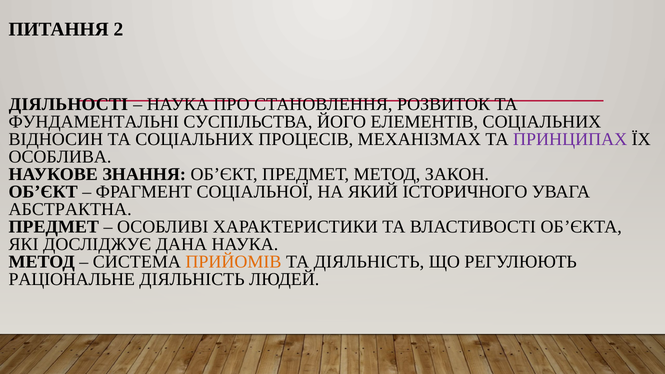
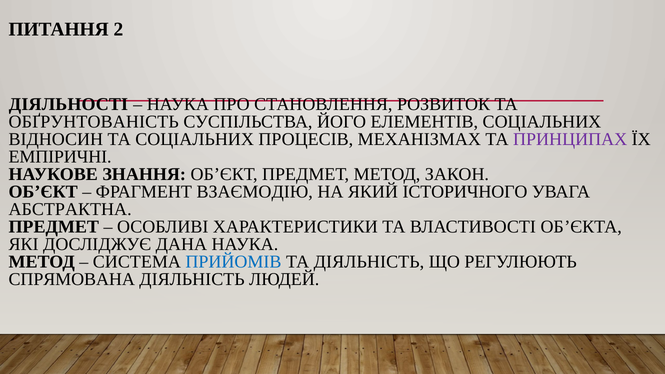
ФУНДАМЕНТАЛЬНІ: ФУНДАМЕНТАЛЬНІ -> ОБҐРУНТОВАНІСТЬ
ОСОБЛИВА: ОСОБЛИВА -> ЕМПІРИЧНІ
СОЦІАЛЬНОЇ: СОЦІАЛЬНОЇ -> ВЗАЄМОДІЮ
ПРИЙОМІВ colour: orange -> blue
РАЦІОНАЛЬНЕ: РАЦІОНАЛЬНЕ -> СПРЯМОВАНА
